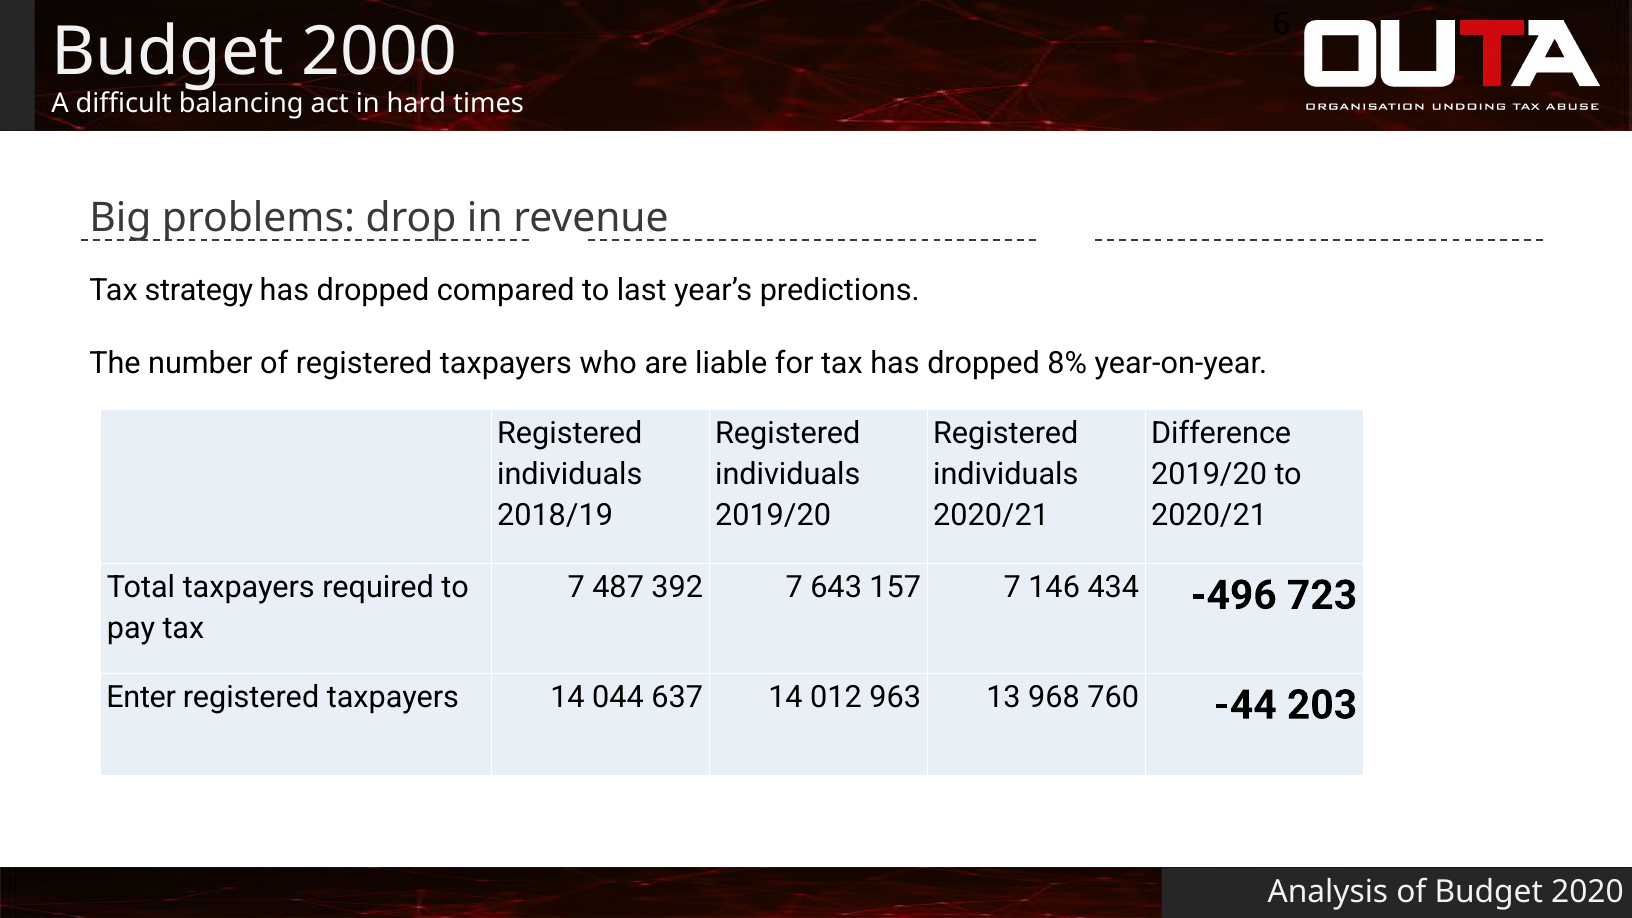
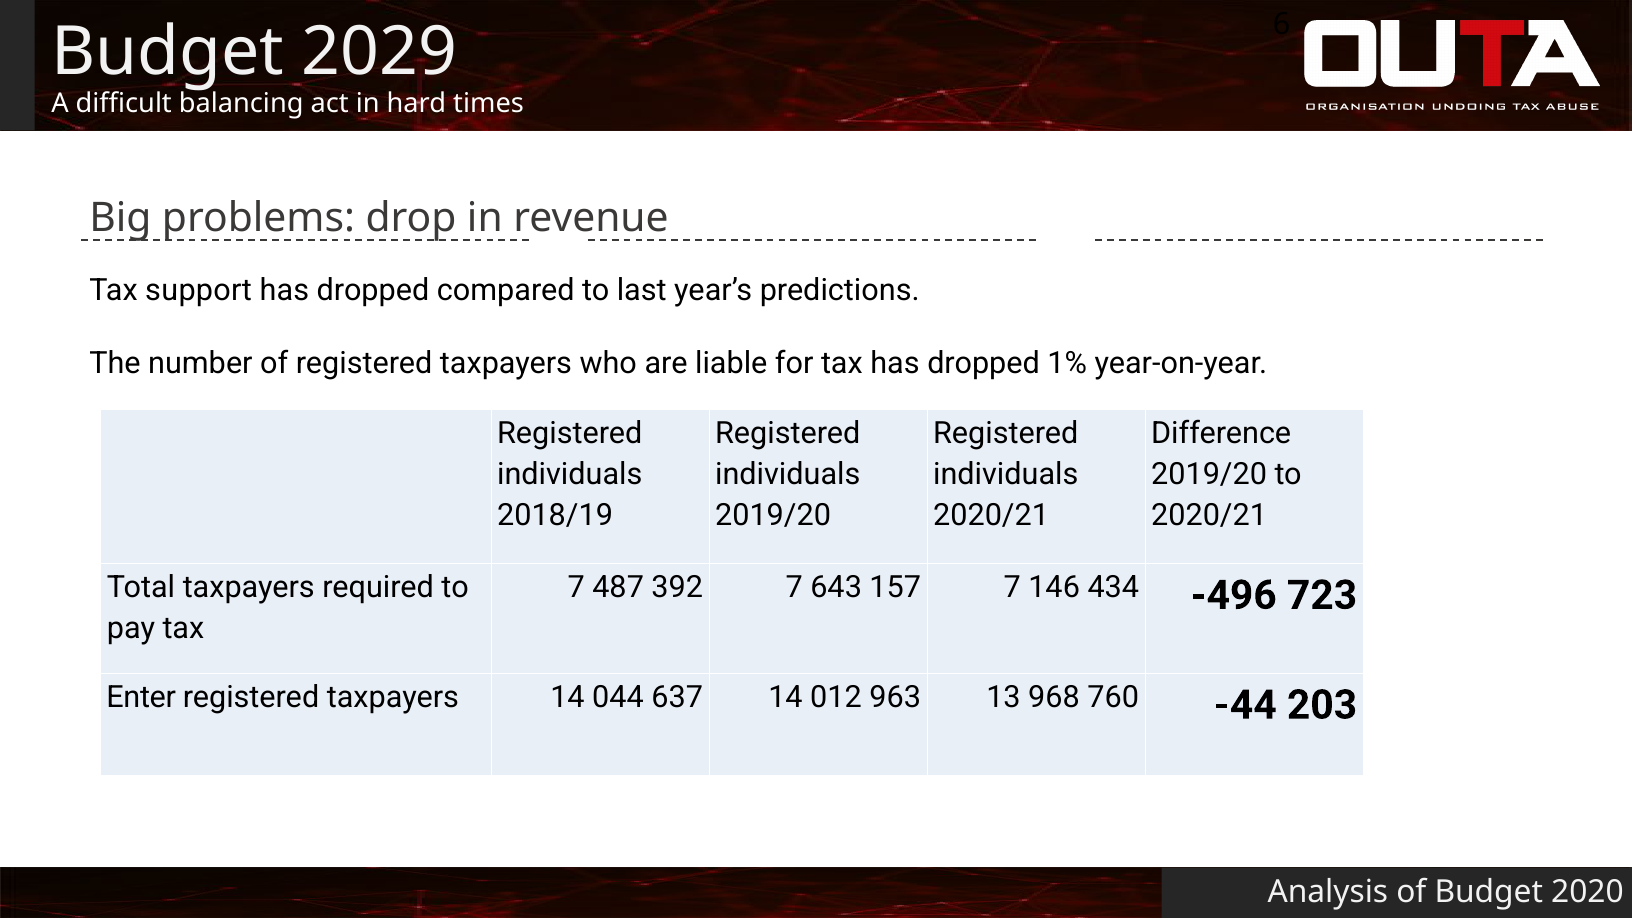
2000: 2000 -> 2029
strategy: strategy -> support
8%: 8% -> 1%
